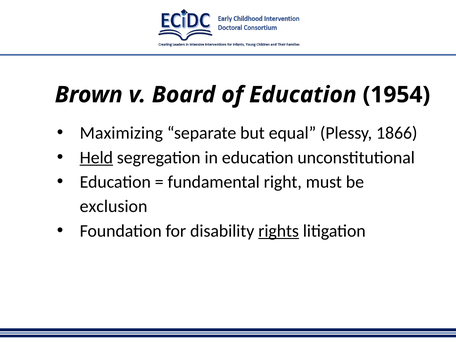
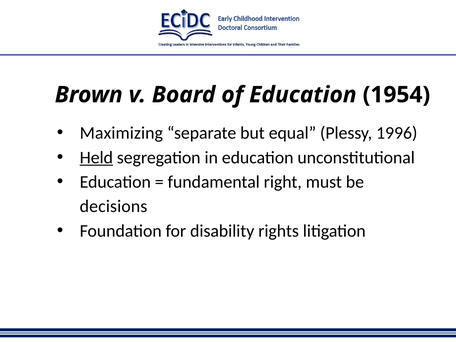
1866: 1866 -> 1996
exclusion: exclusion -> decisions
rights underline: present -> none
